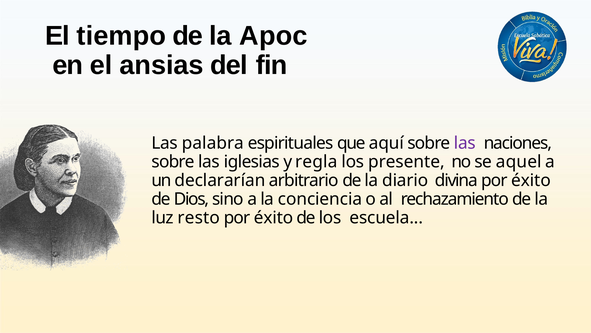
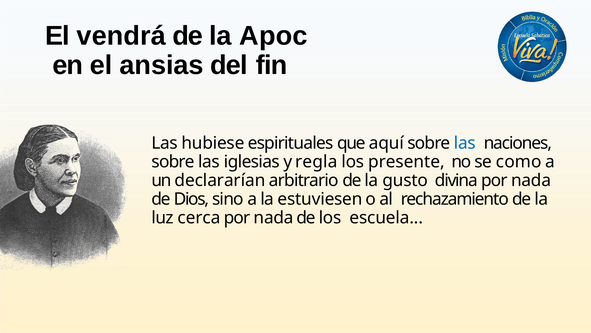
tiempo: tiempo -> vendrá
palabra: palabra -> hubiese
las at (465, 143) colour: purple -> blue
aquel: aquel -> como
diario: diario -> gusto
divina por éxito: éxito -> nada
conciencia: conciencia -> estuviesen
resto: resto -> cerca
éxito at (274, 217): éxito -> nada
